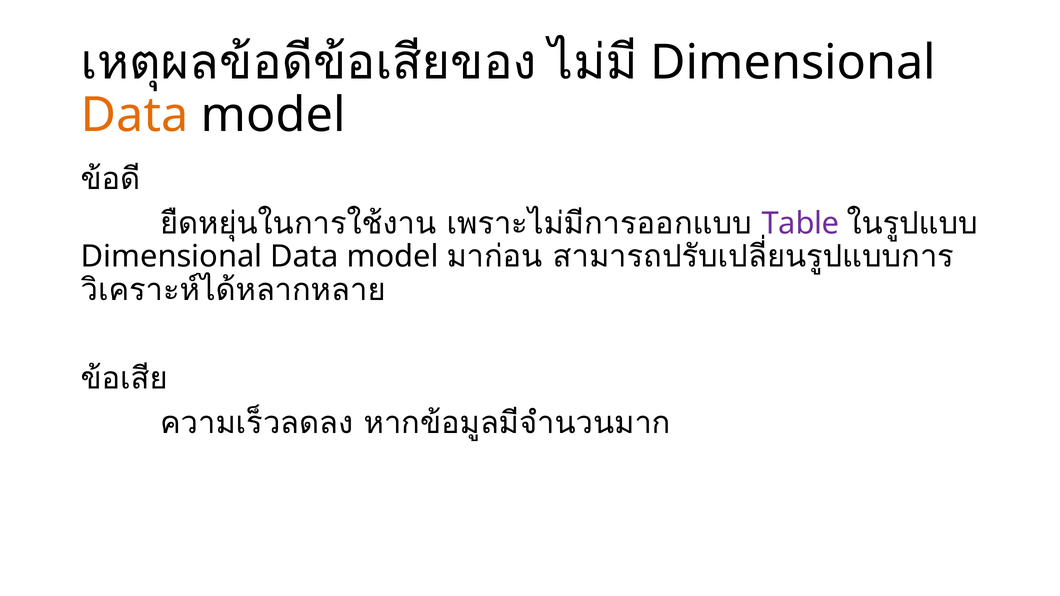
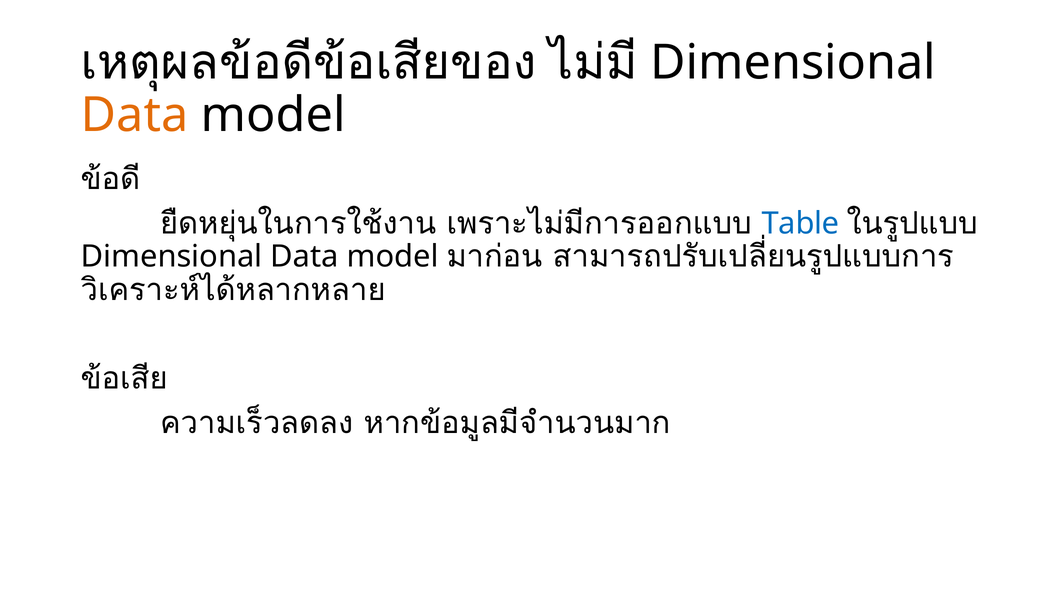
Table colour: purple -> blue
